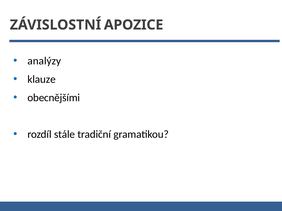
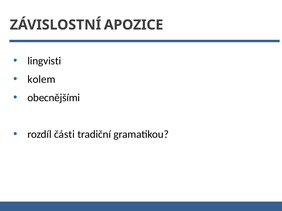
analýzy: analýzy -> lingvisti
klauze: klauze -> kolem
stále: stále -> části
